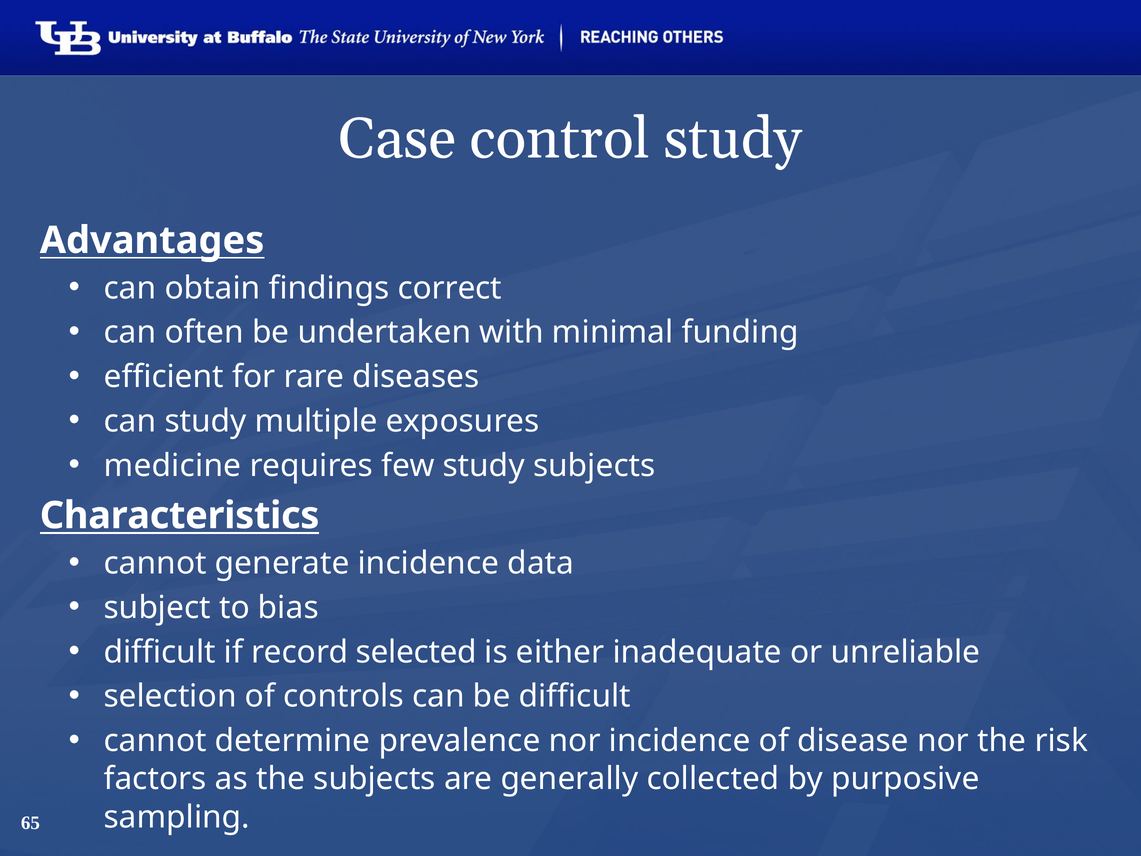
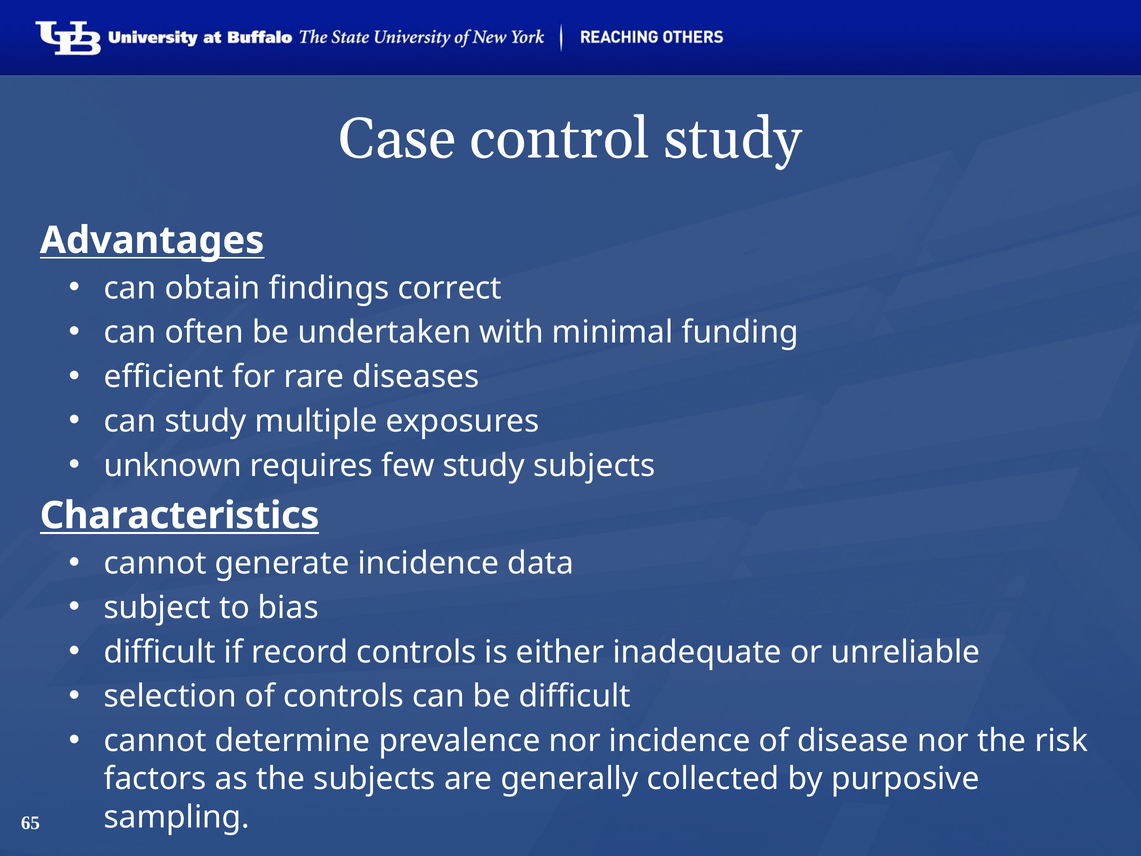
medicine: medicine -> unknown
record selected: selected -> controls
